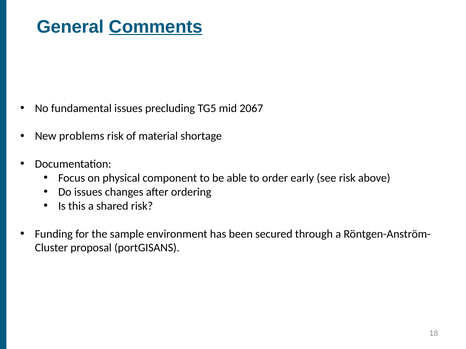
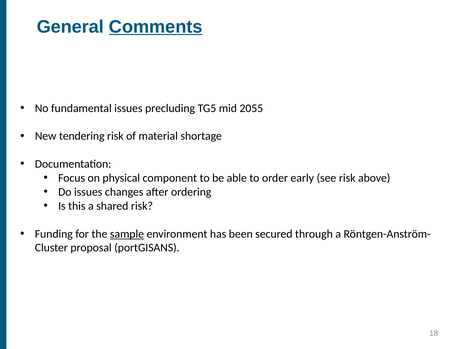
2067: 2067 -> 2055
problems: problems -> tendering
sample underline: none -> present
